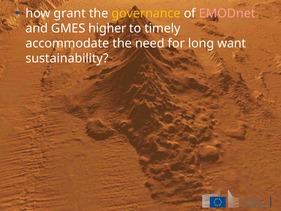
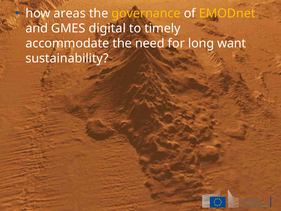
grant: grant -> areas
EMODnet colour: pink -> yellow
higher: higher -> digital
